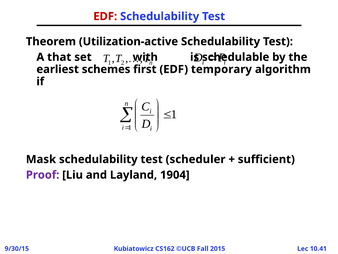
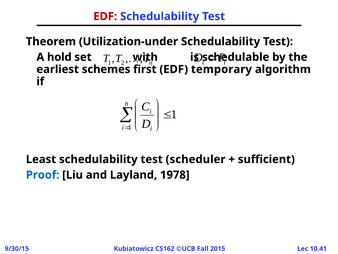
Utilization-active: Utilization-active -> Utilization-under
that: that -> hold
Mask: Mask -> Least
Proof colour: purple -> blue
1904: 1904 -> 1978
